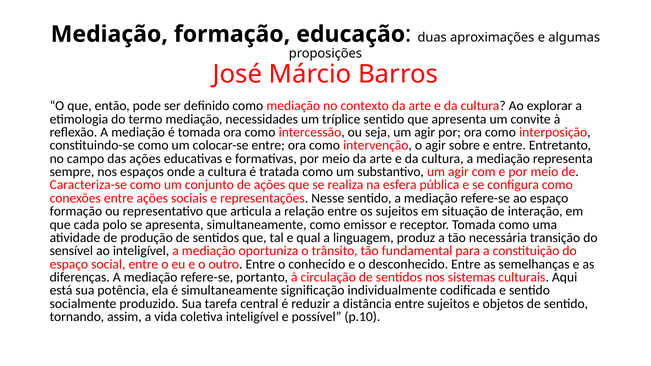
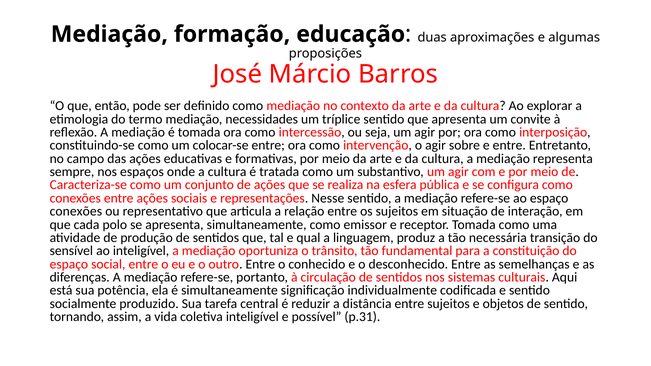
formação at (76, 211): formação -> conexões
p.10: p.10 -> p.31
